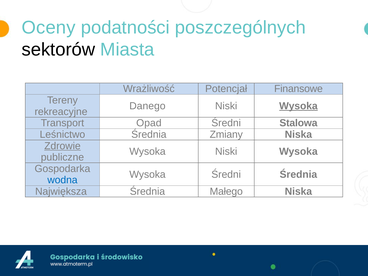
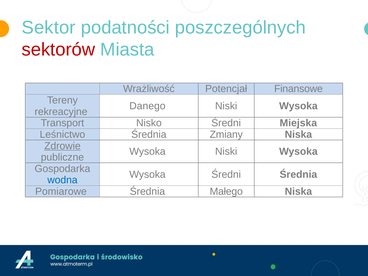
Oceny: Oceny -> Sektor
sektorów colour: black -> red
Wysoka at (298, 106) underline: present -> none
Opad: Opad -> Nisko
Stalowa: Stalowa -> Miejska
Największa: Największa -> Pomiarowe
